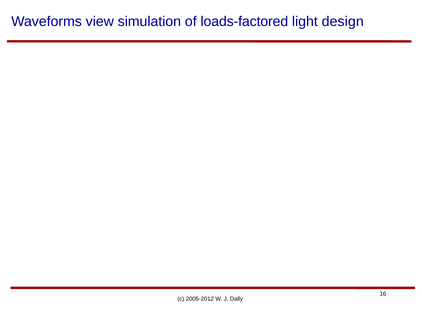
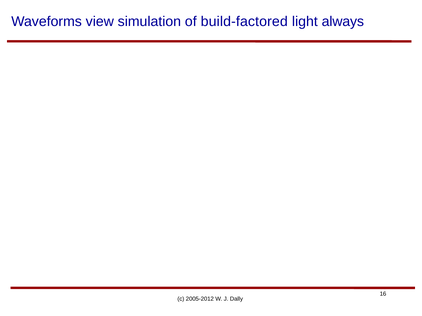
loads-factored: loads-factored -> build-factored
design: design -> always
